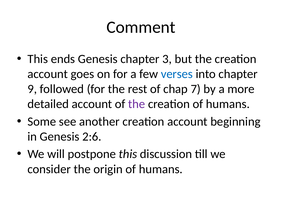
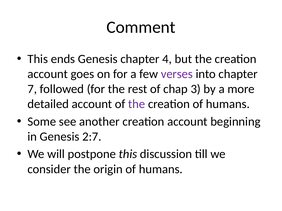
3: 3 -> 4
verses colour: blue -> purple
9: 9 -> 7
7: 7 -> 3
2:6: 2:6 -> 2:7
